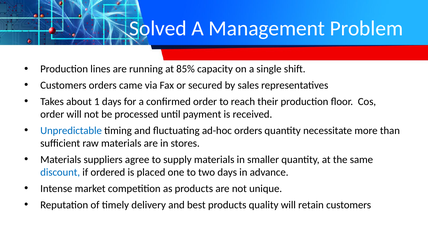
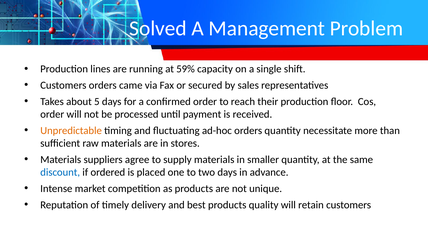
85%: 85% -> 59%
1: 1 -> 5
Unpredictable colour: blue -> orange
